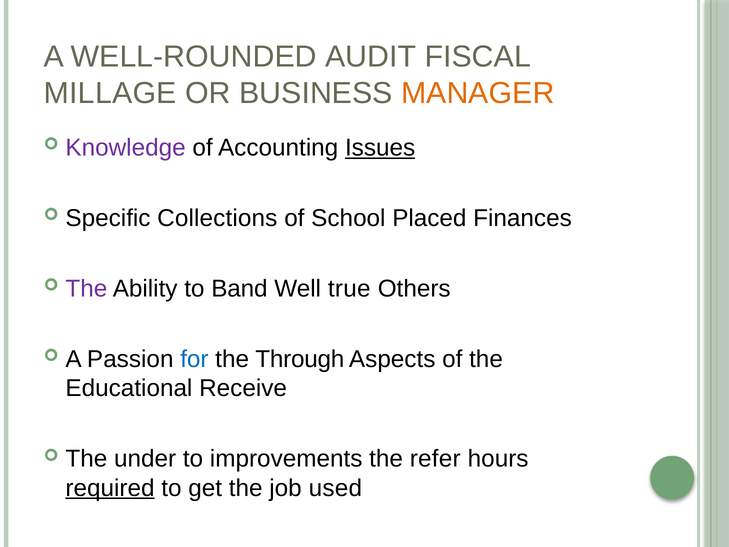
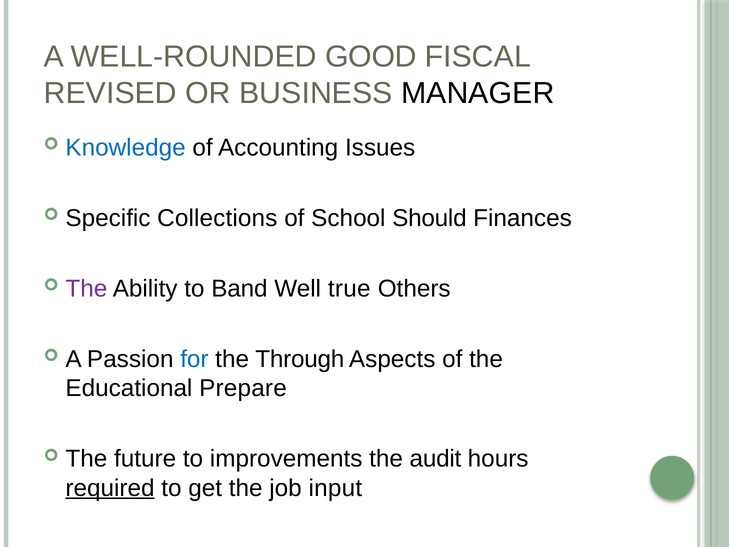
AUDIT: AUDIT -> GOOD
MILLAGE: MILLAGE -> REVISED
MANAGER colour: orange -> black
Knowledge colour: purple -> blue
Issues underline: present -> none
Placed: Placed -> Should
Receive: Receive -> Prepare
under: under -> future
refer: refer -> audit
used: used -> input
